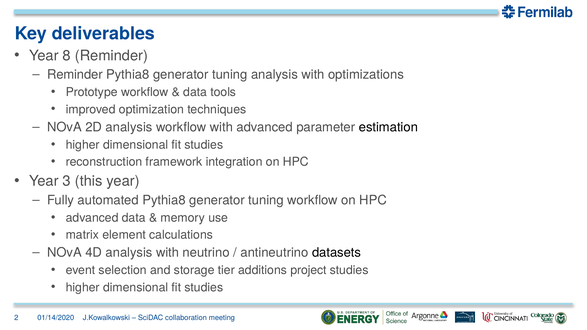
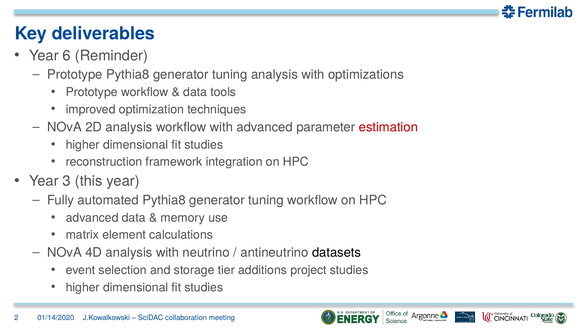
8: 8 -> 6
Reminder at (75, 75): Reminder -> Prototype
estimation colour: black -> red
